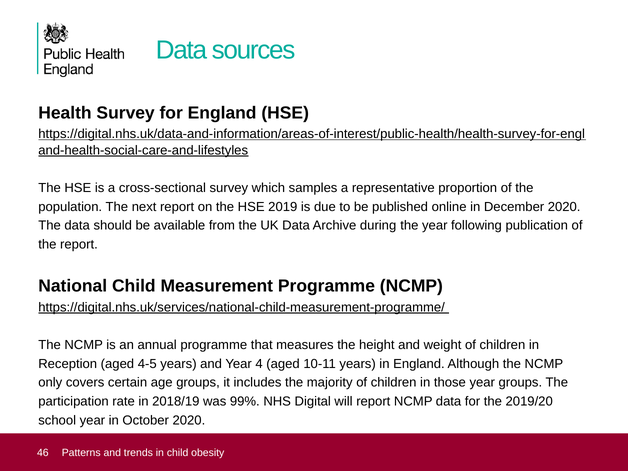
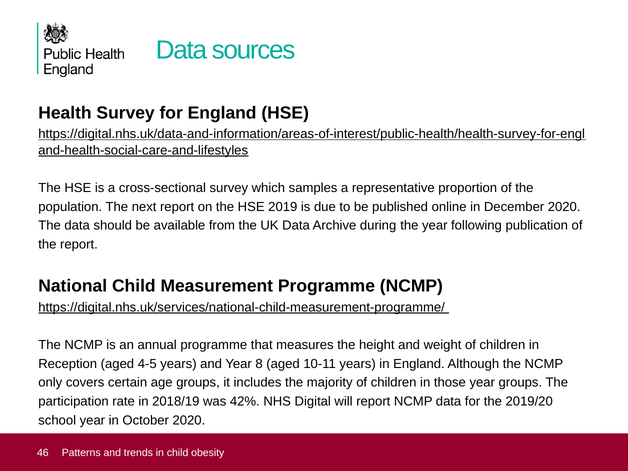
4: 4 -> 8
99%: 99% -> 42%
